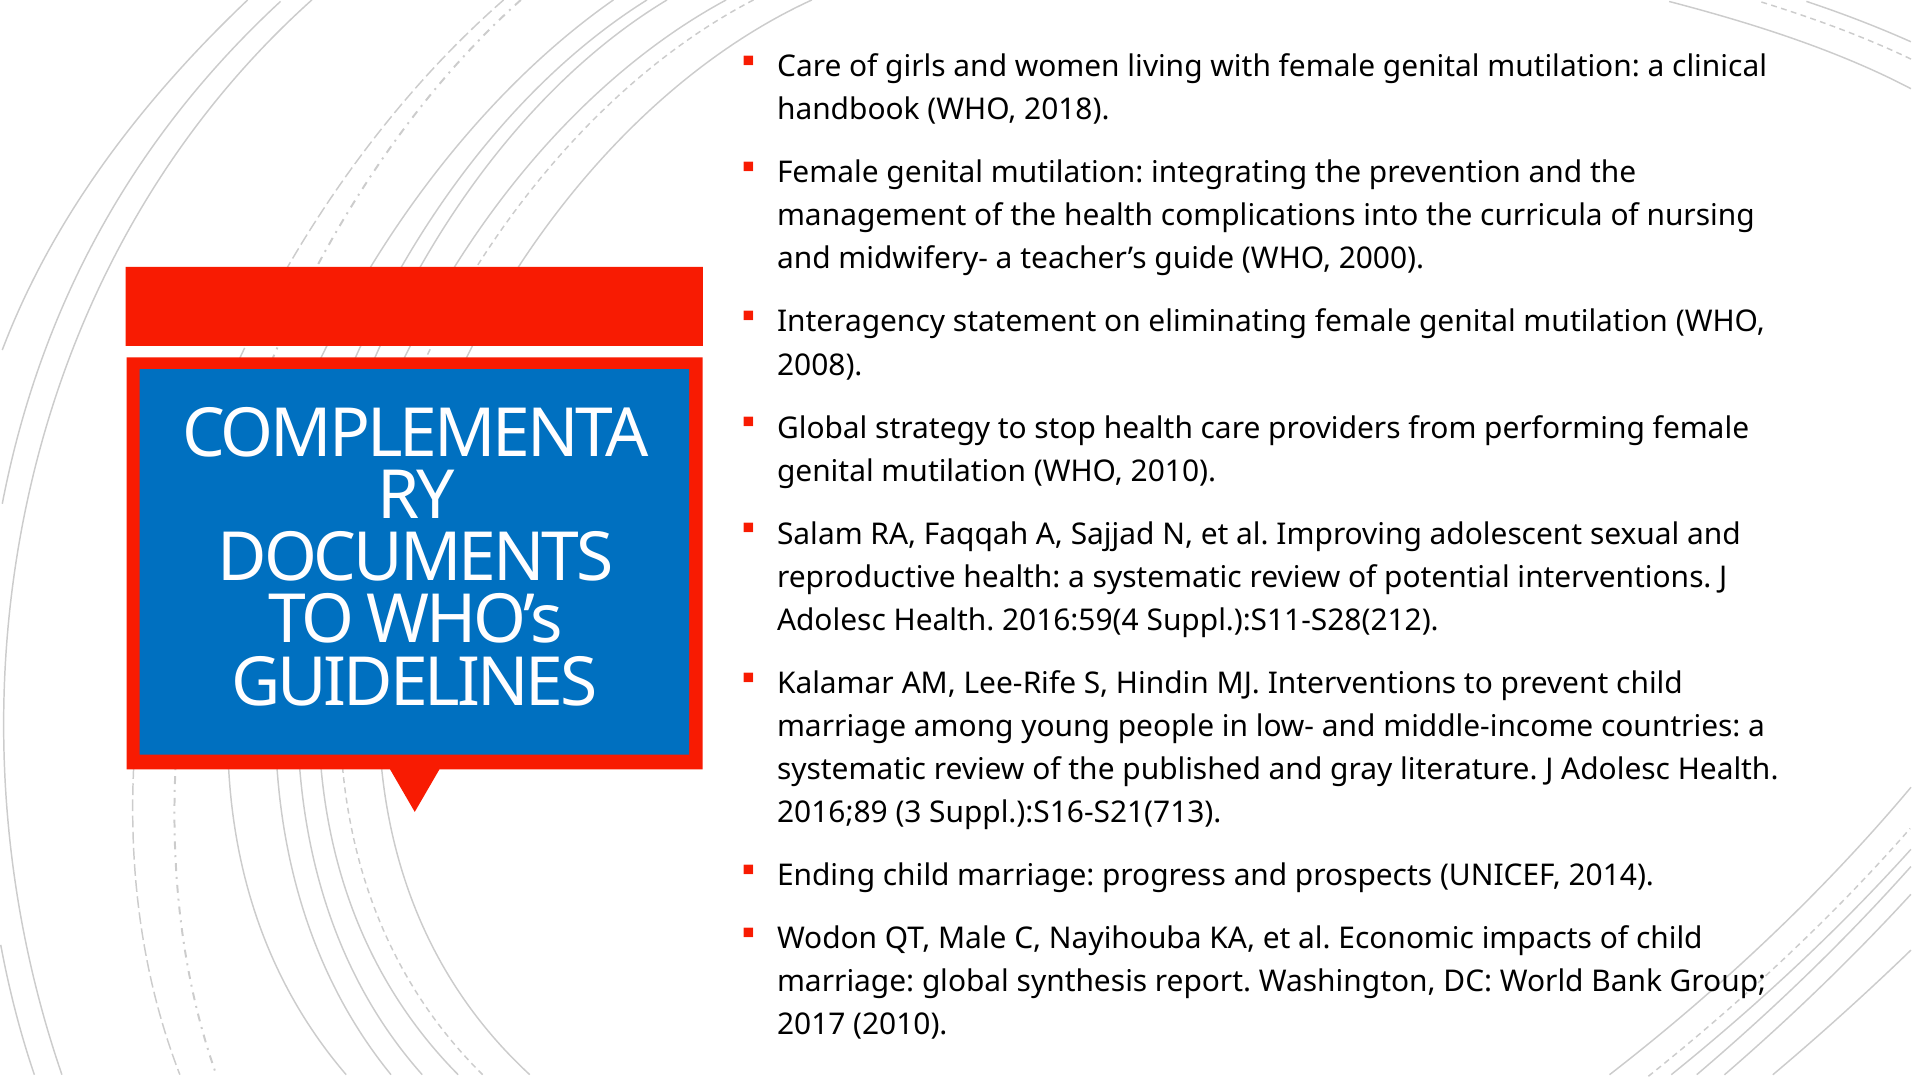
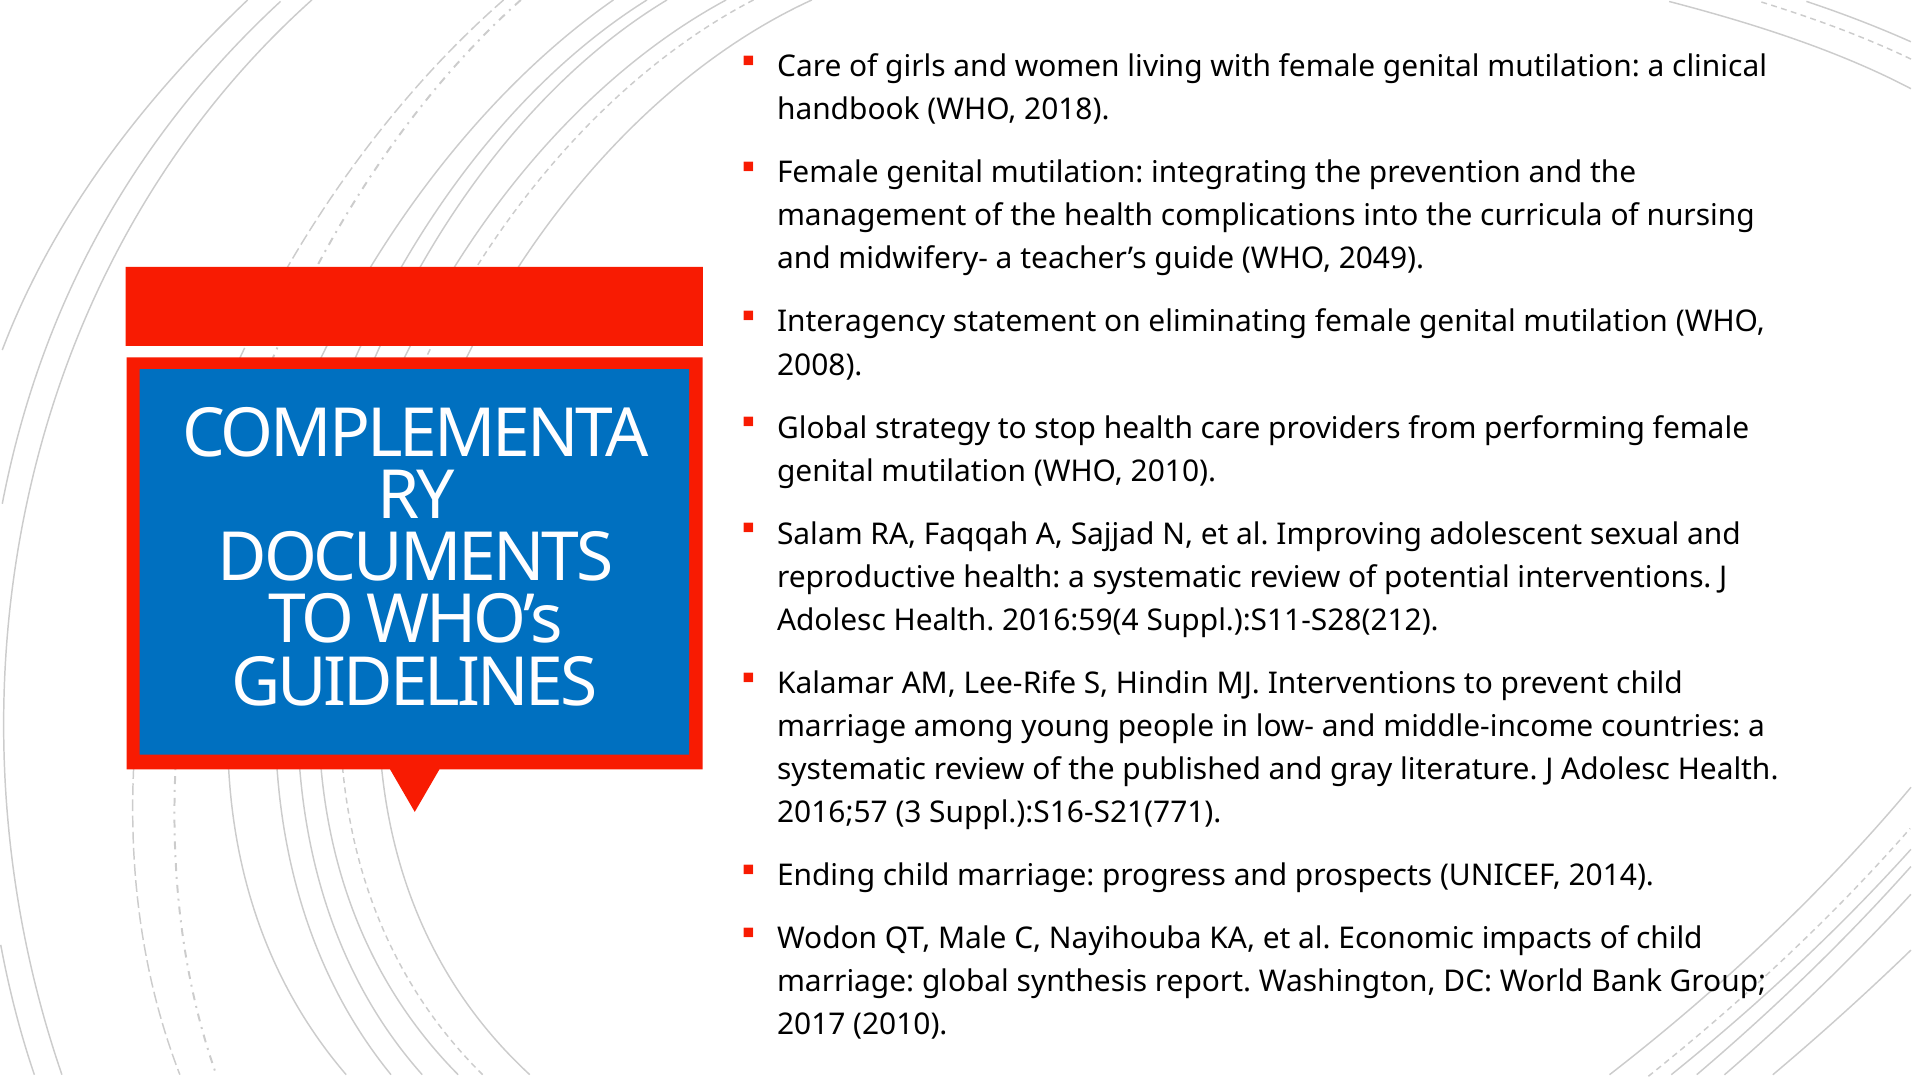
2000: 2000 -> 2049
2016;89: 2016;89 -> 2016;57
Suppl.):S16-S21(713: Suppl.):S16-S21(713 -> Suppl.):S16-S21(771
